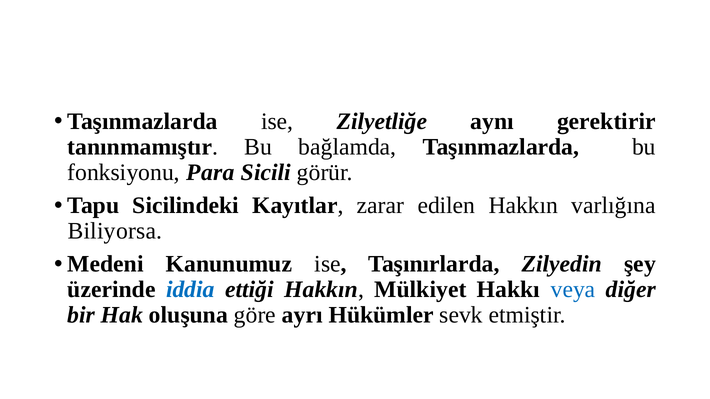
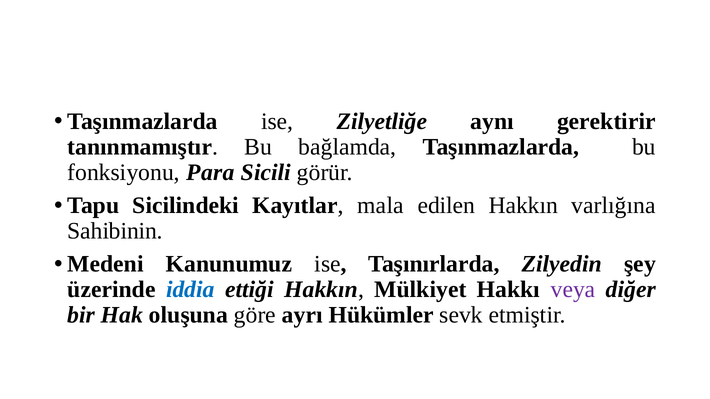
zarar: zarar -> mala
Biliyorsa: Biliyorsa -> Sahibinin
veya colour: blue -> purple
